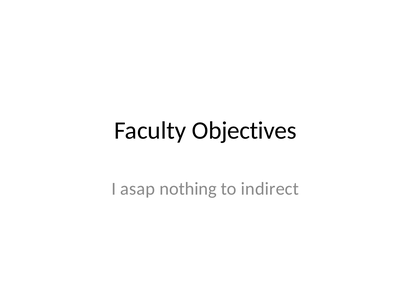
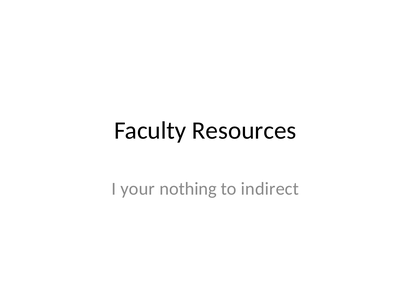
Objectives: Objectives -> Resources
asap: asap -> your
